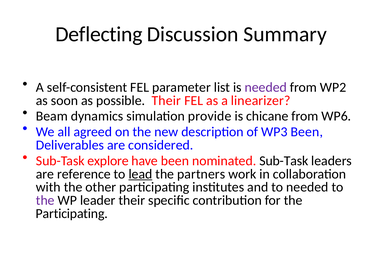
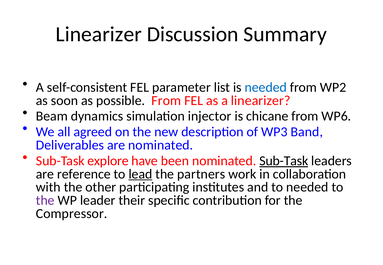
Deflecting at (99, 34): Deflecting -> Linearizer
needed at (266, 87) colour: purple -> blue
Their at (166, 101): Their -> From
provide: provide -> injector
WP3 Been: Been -> Band
are considered: considered -> nominated
Sub-Task at (284, 161) underline: none -> present
Participating at (72, 214): Participating -> Compressor
